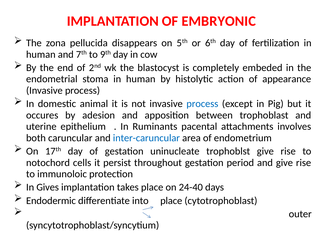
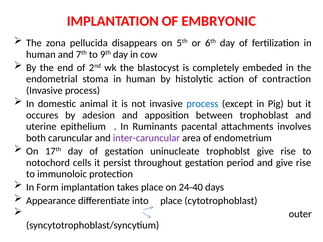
appearance: appearance -> contraction
inter-caruncular colour: blue -> purple
Gives: Gives -> Form
Endodermic: Endodermic -> Appearance
